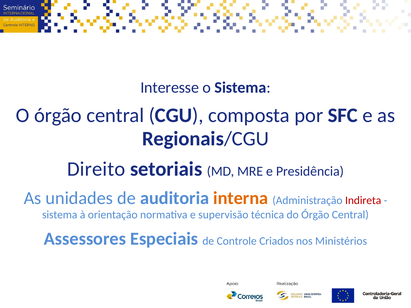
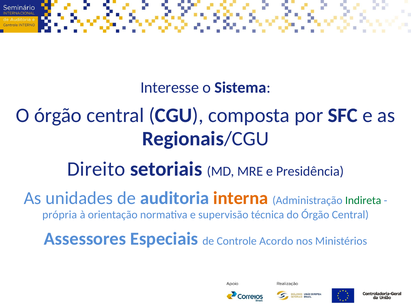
Indireta colour: red -> green
sistema at (60, 215): sistema -> própria
Criados: Criados -> Acordo
